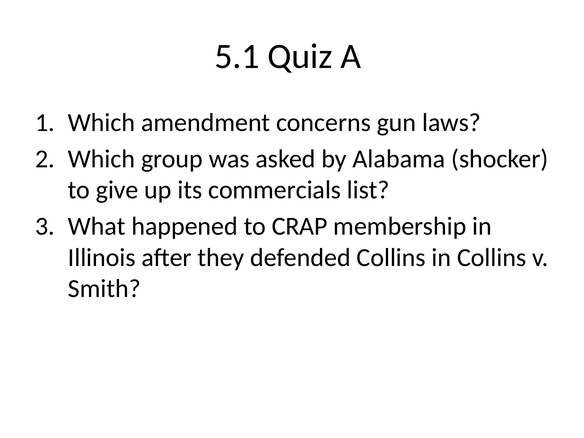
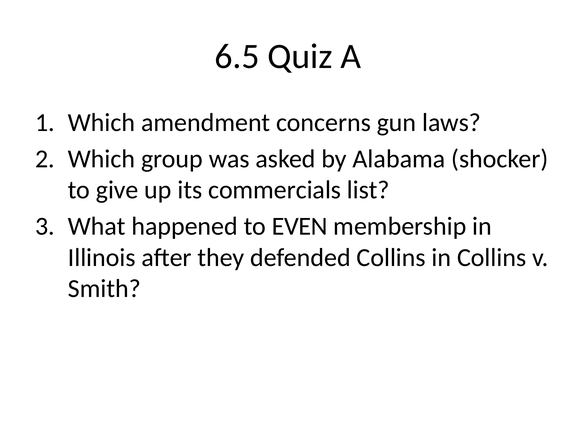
5.1: 5.1 -> 6.5
CRAP: CRAP -> EVEN
